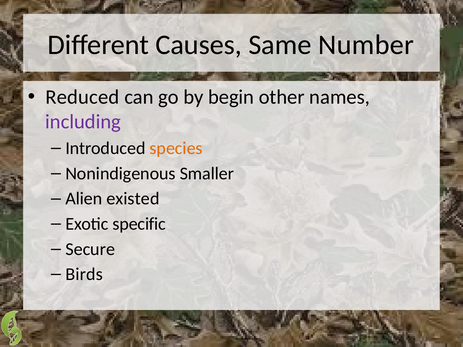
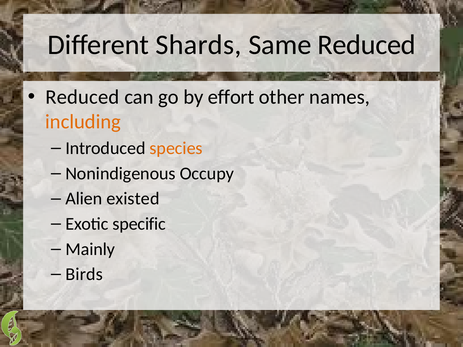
Causes: Causes -> Shards
Same Number: Number -> Reduced
begin: begin -> effort
including colour: purple -> orange
Smaller: Smaller -> Occupy
Secure: Secure -> Mainly
